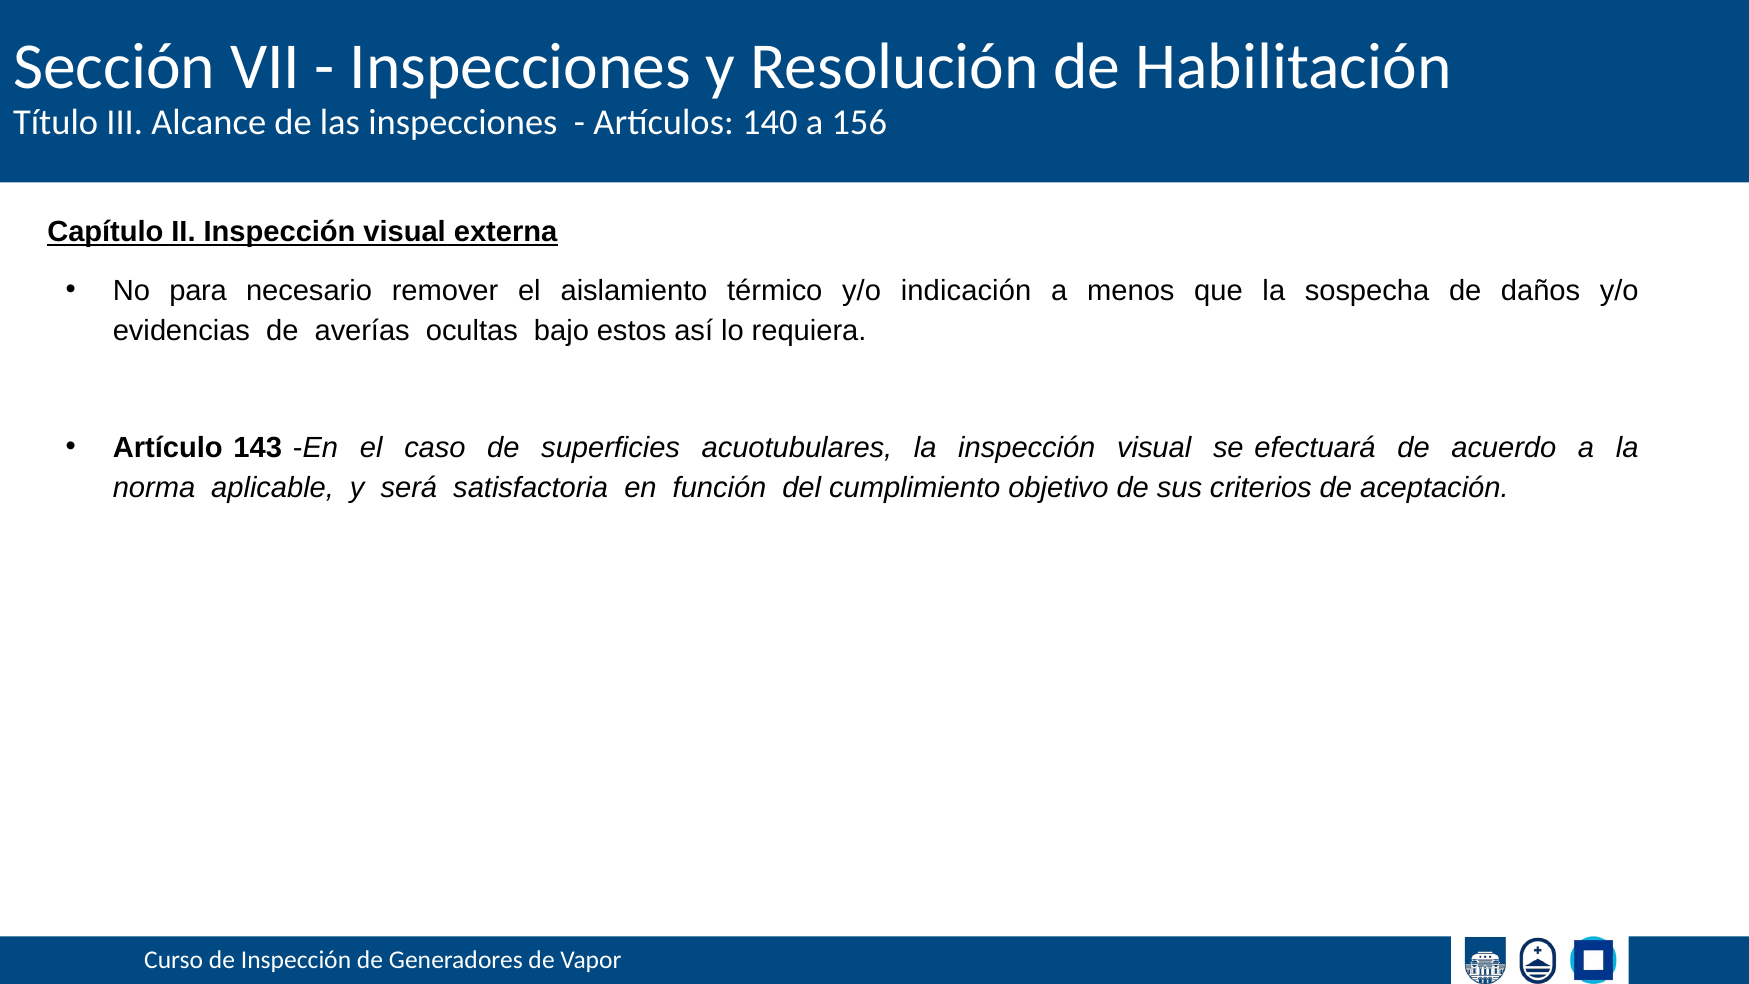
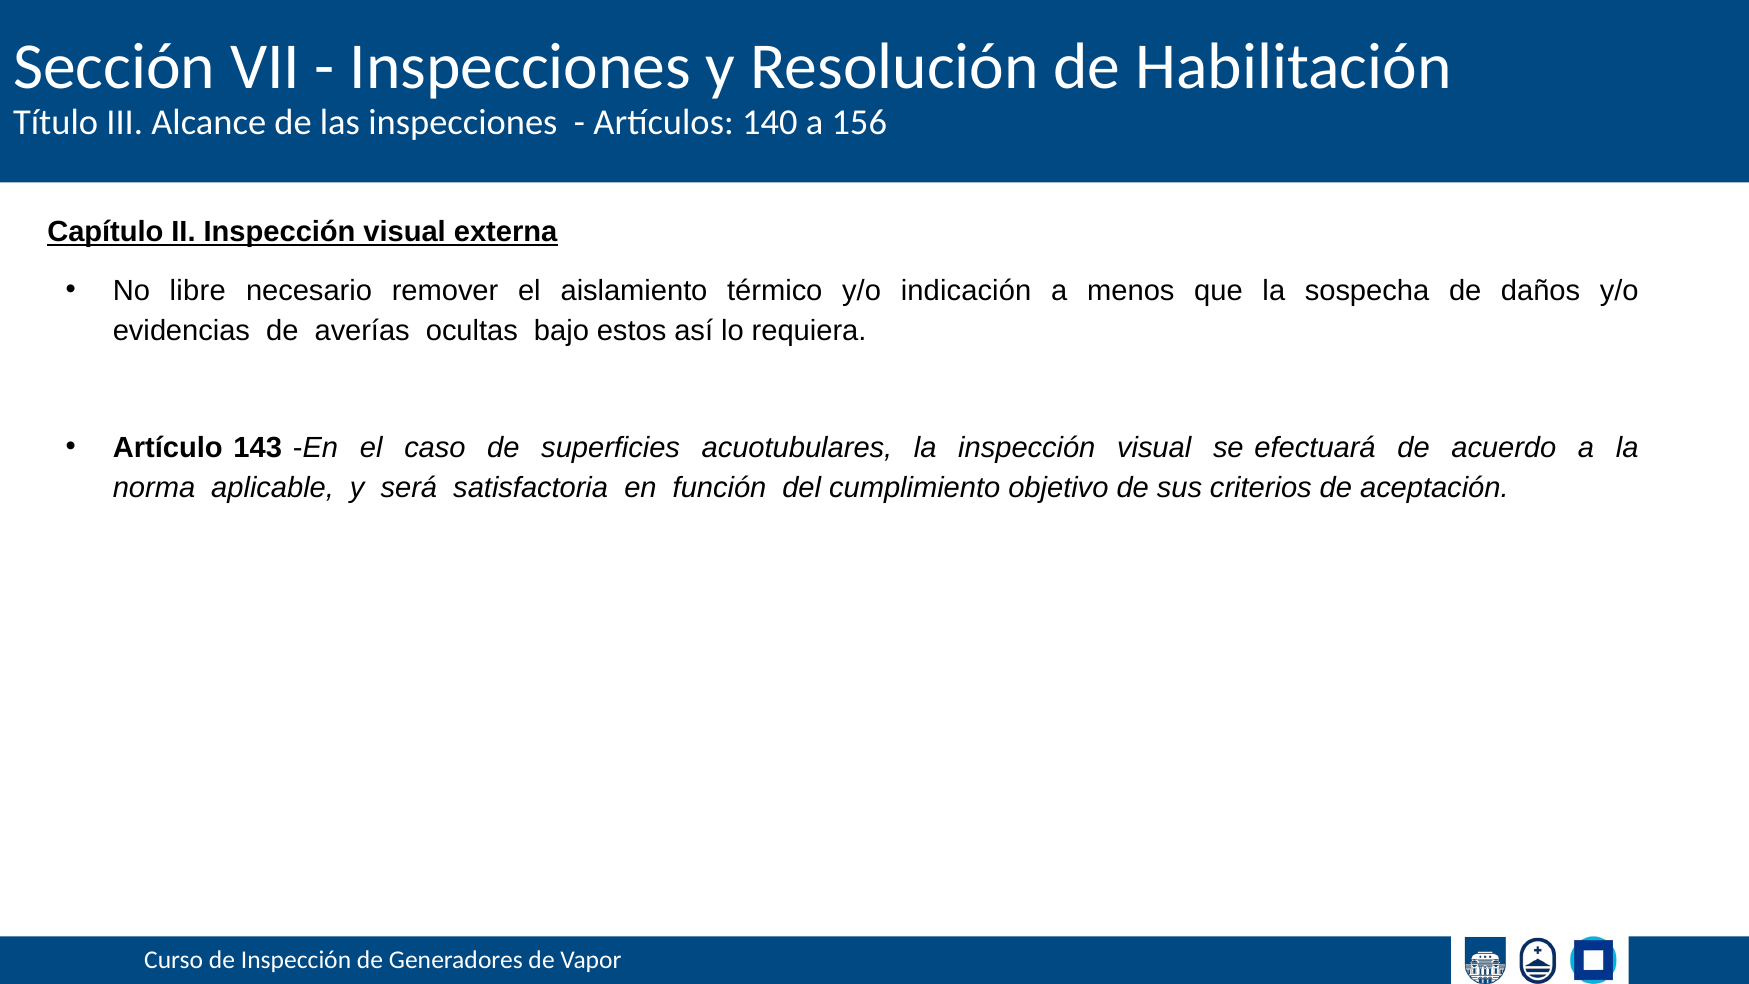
para: para -> libre
